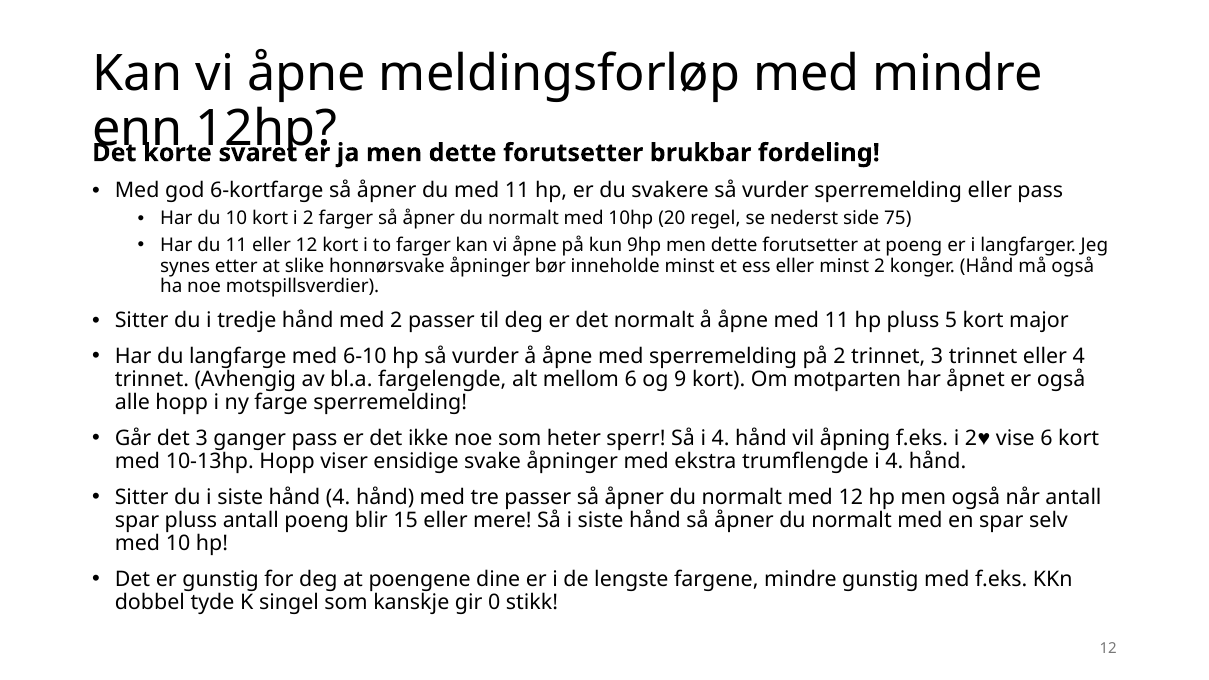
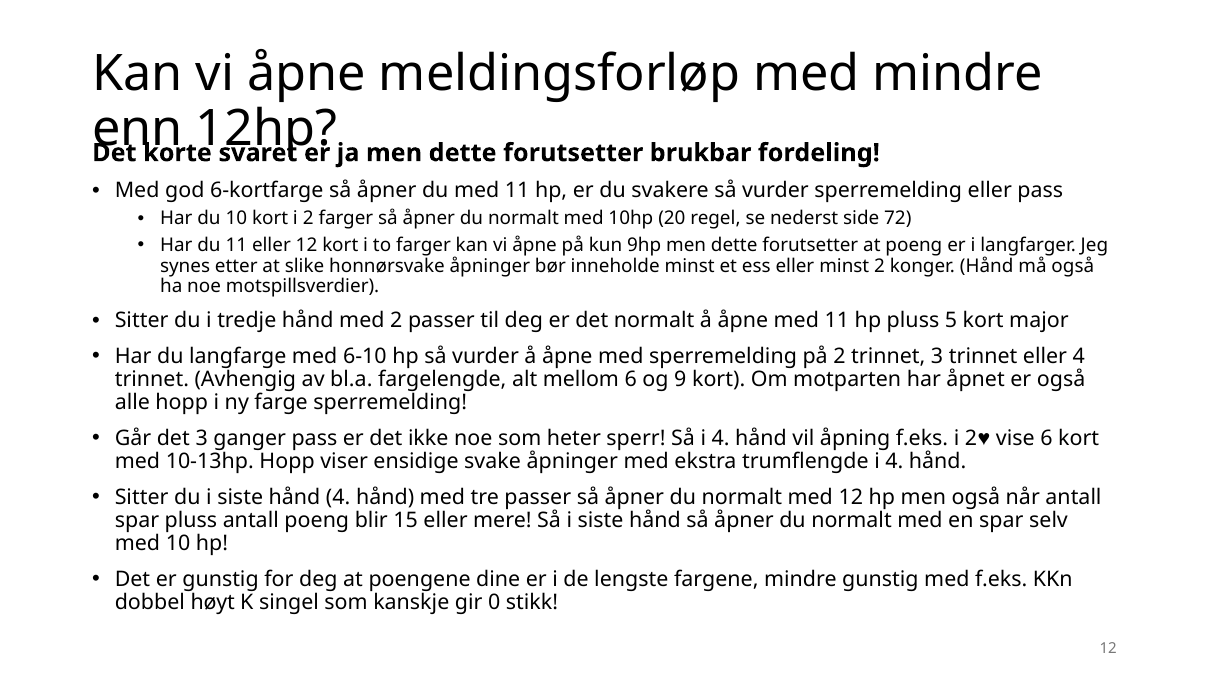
75: 75 -> 72
tyde: tyde -> høyt
